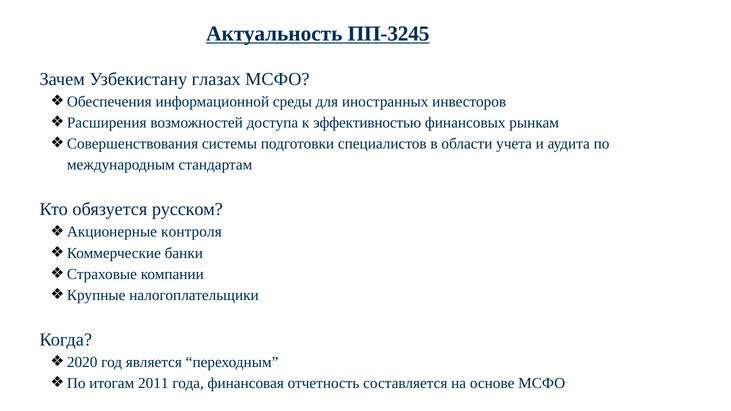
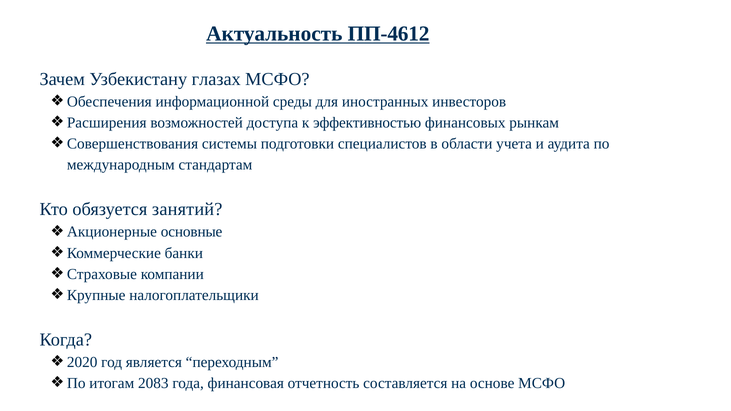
ПП-3245: ПП-3245 -> ПП-4612
русском: русском -> занятий
контроля: контроля -> основные
2011: 2011 -> 2083
